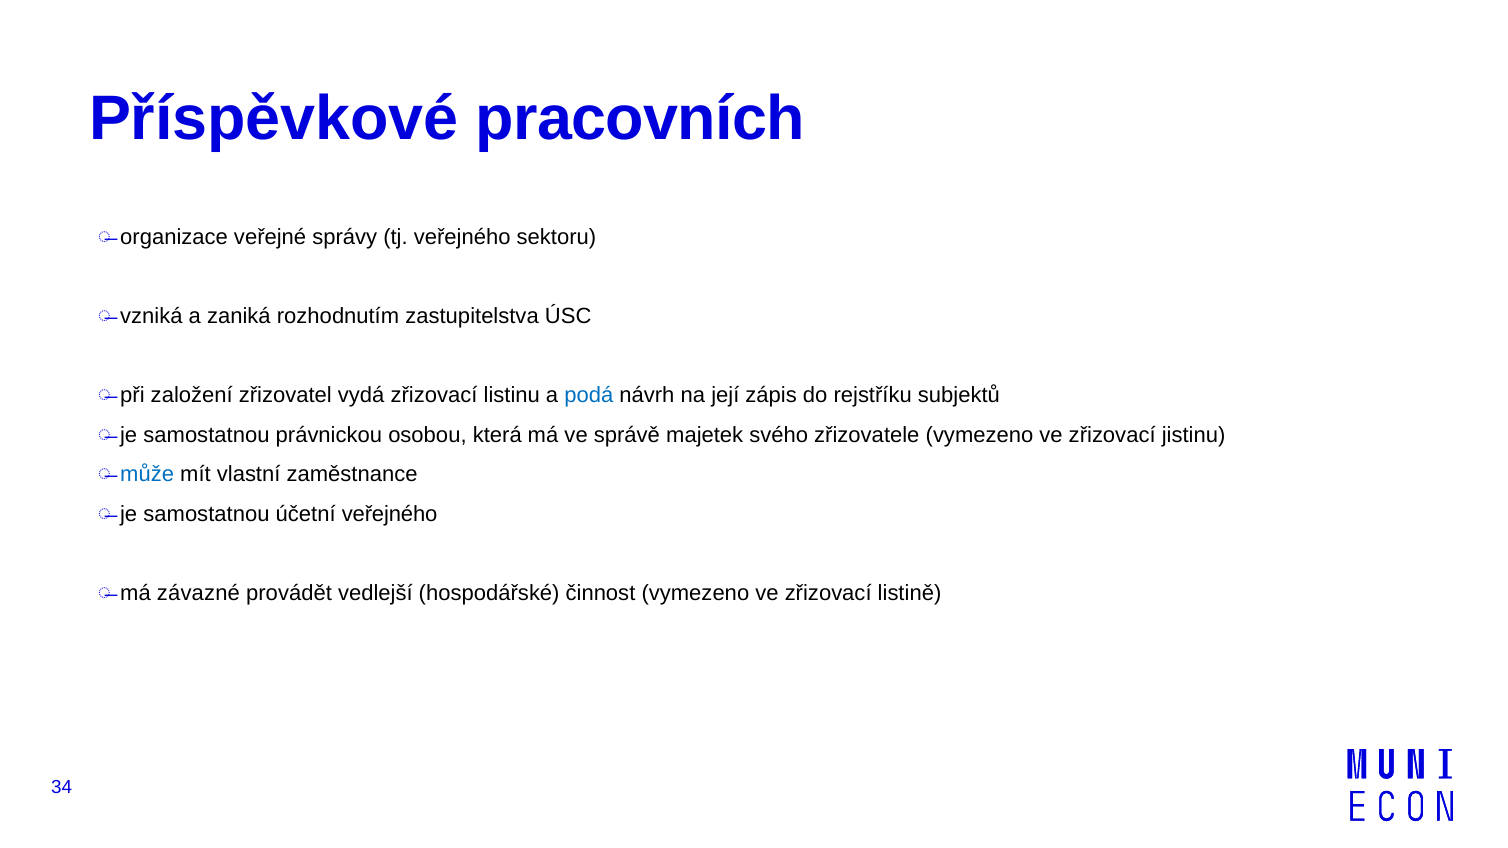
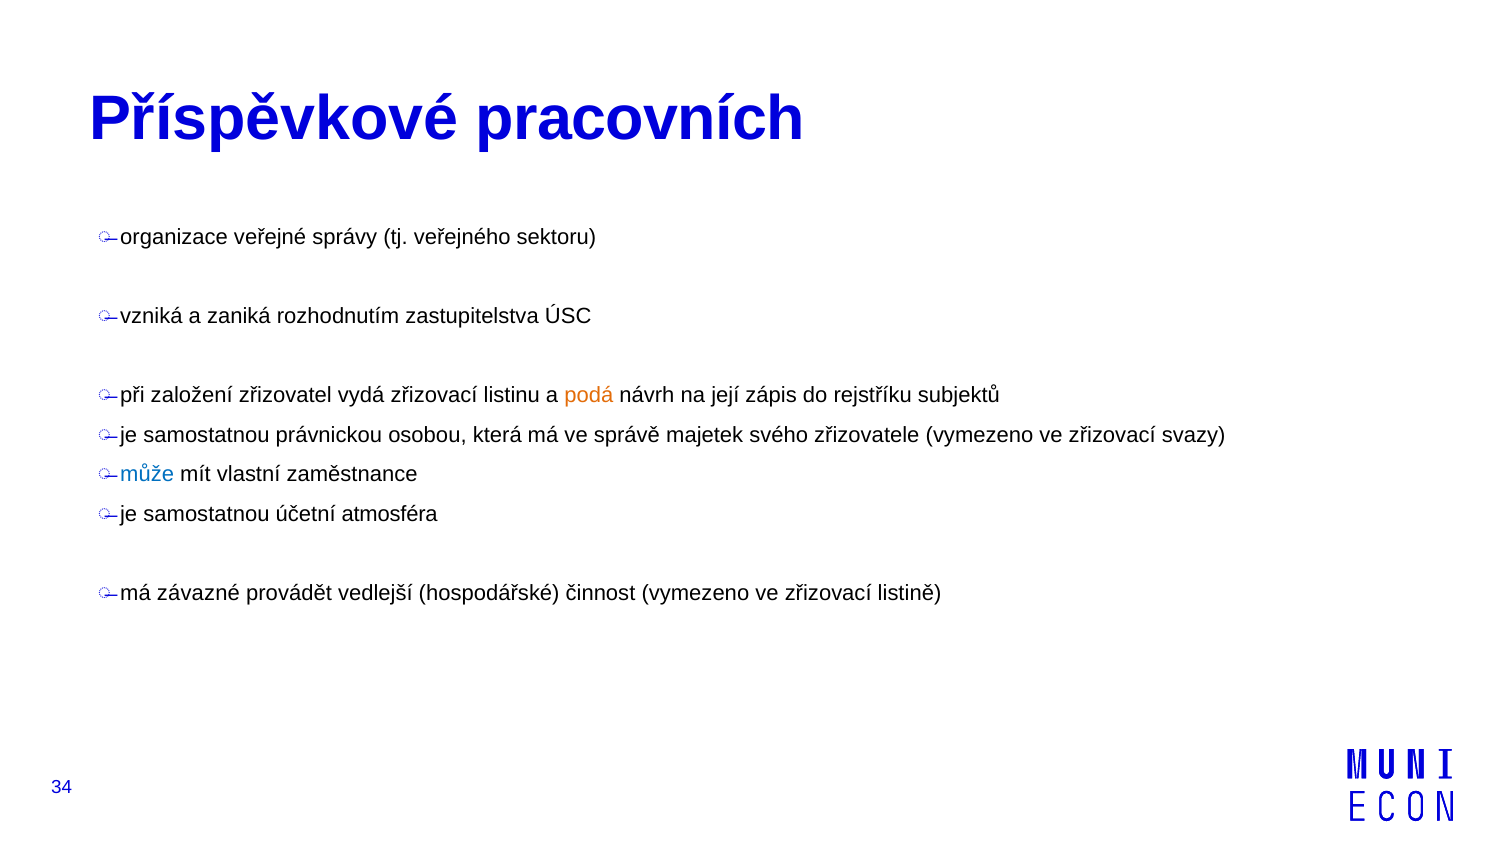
podá colour: blue -> orange
jistinu: jistinu -> svazy
účetní veřejného: veřejného -> atmosféra
